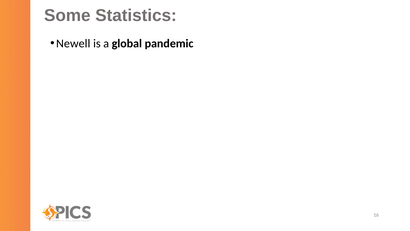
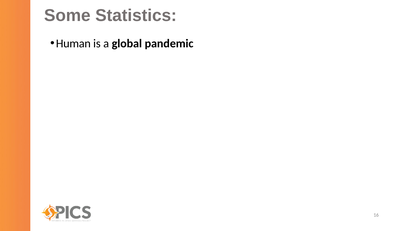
Newell: Newell -> Human
